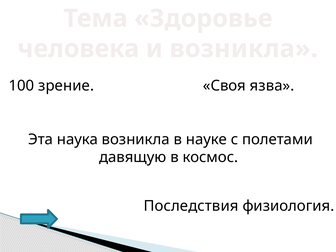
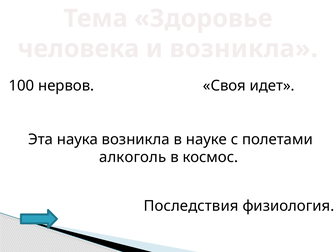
зрение: зрение -> нервов
язва: язва -> идет
давящую: давящую -> алкоголь
